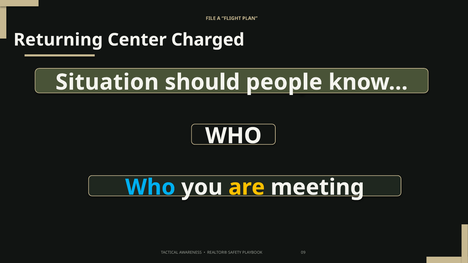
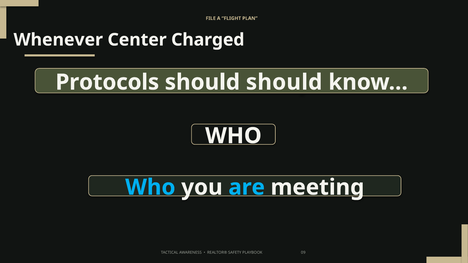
Returning: Returning -> Whenever
Situation: Situation -> Protocols
should people: people -> should
are colour: yellow -> light blue
